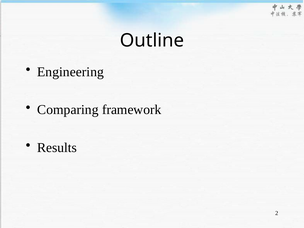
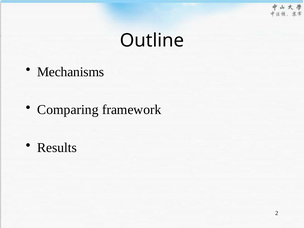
Engineering: Engineering -> Mechanisms
